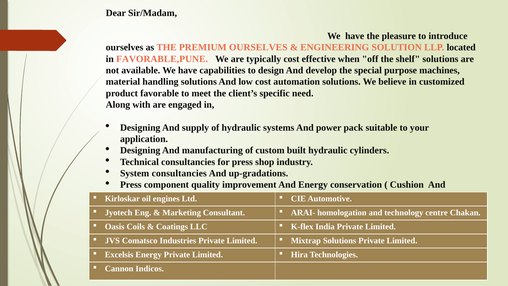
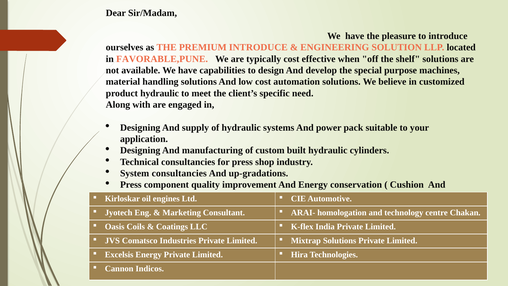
PREMIUM OURSELVES: OURSELVES -> INTRODUCE
product favorable: favorable -> hydraulic
